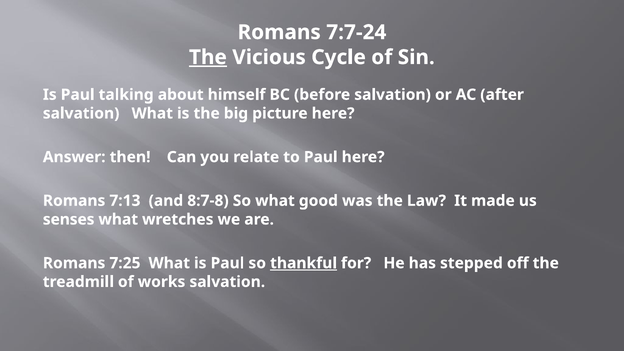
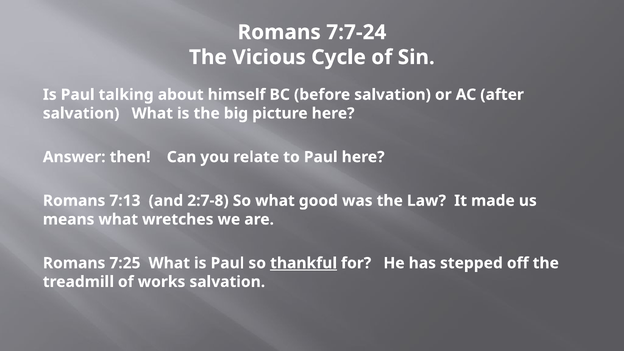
The at (208, 57) underline: present -> none
8:7-8: 8:7-8 -> 2:7-8
senses: senses -> means
